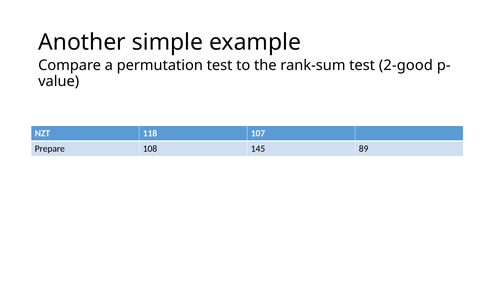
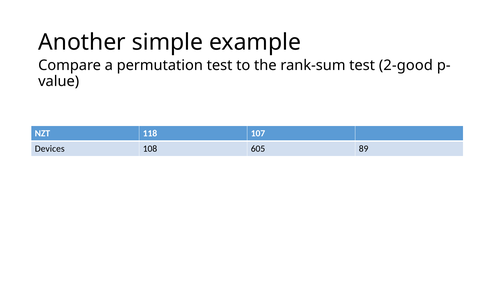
Prepare: Prepare -> Devices
145: 145 -> 605
